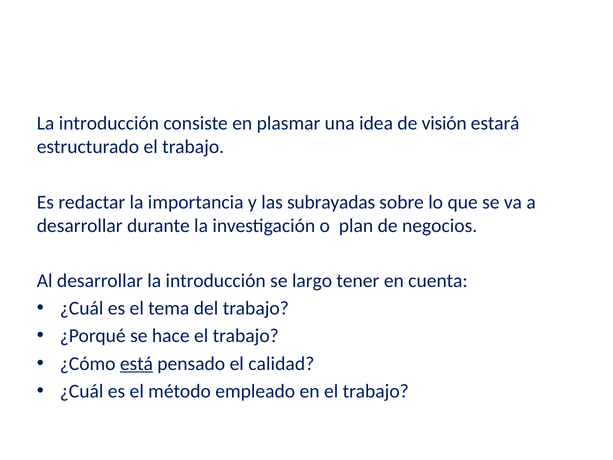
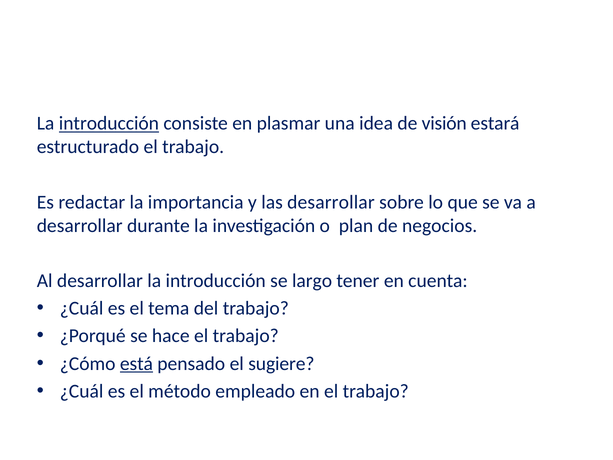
introducción at (109, 123) underline: none -> present
las subrayadas: subrayadas -> desarrollar
calidad: calidad -> sugiere
